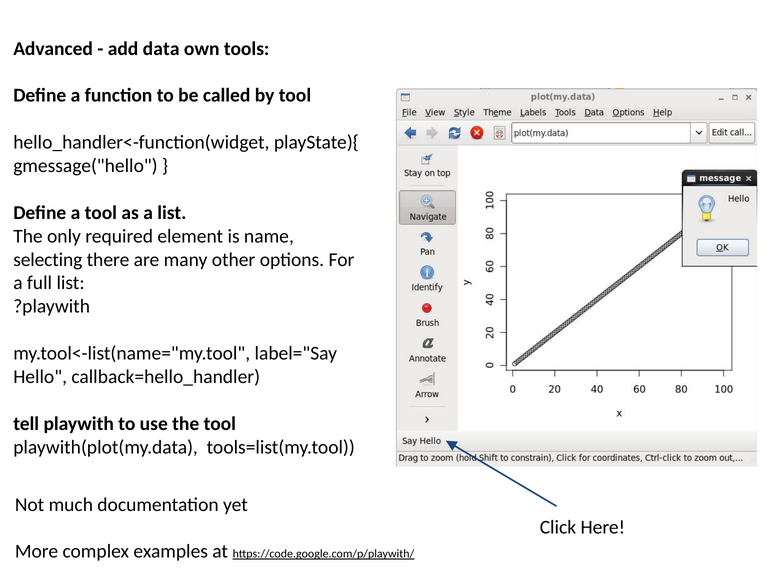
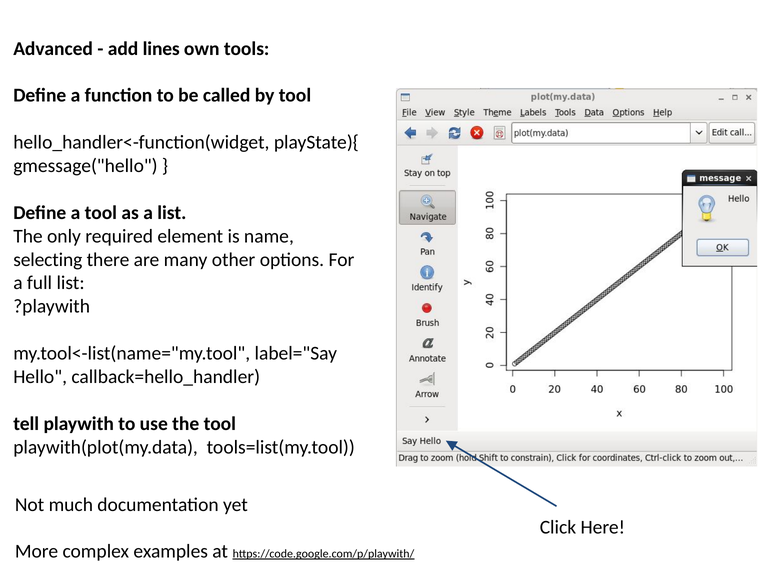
data: data -> lines
